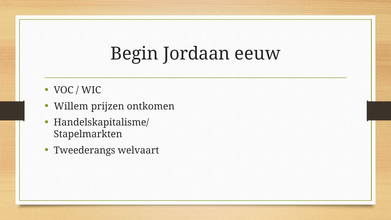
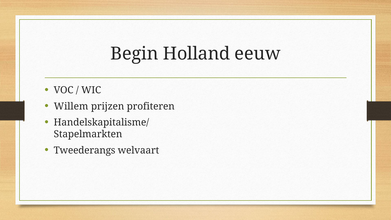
Jordaan: Jordaan -> Holland
ontkomen: ontkomen -> profiteren
